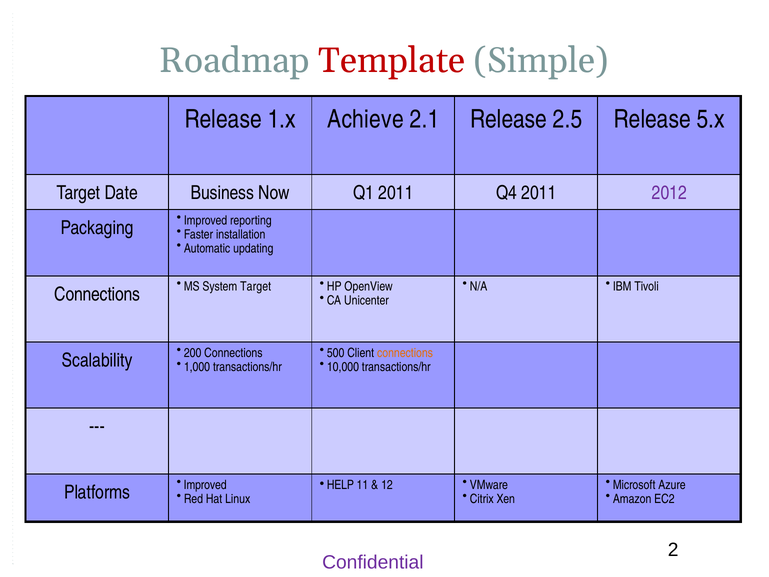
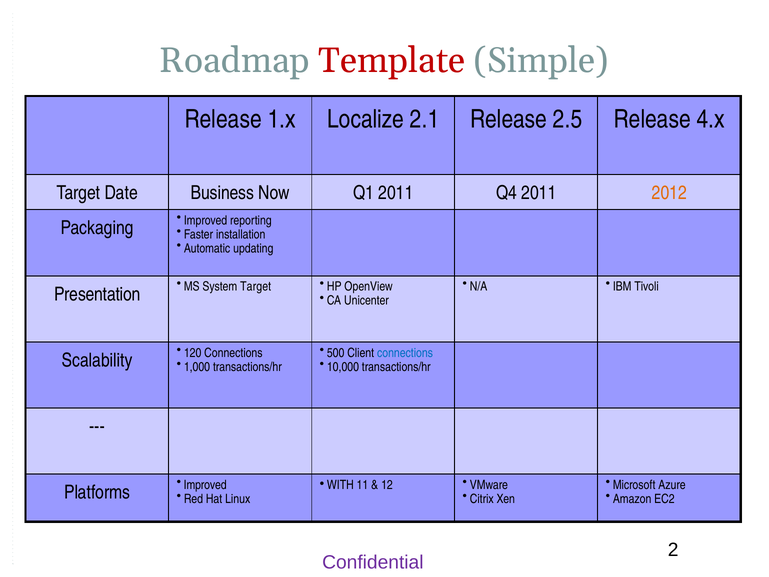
Achieve: Achieve -> Localize
5.x: 5.x -> 4.x
2012 colour: purple -> orange
Connections at (97, 294): Connections -> Presentation
200: 200 -> 120
connections at (405, 353) colour: orange -> blue
HELP: HELP -> WITH
